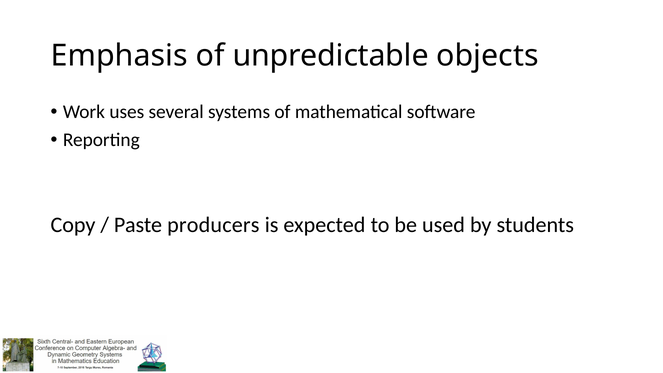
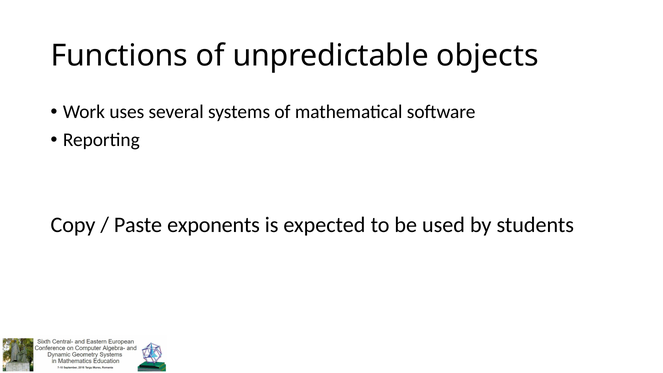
Emphasis: Emphasis -> Functions
producers: producers -> exponents
